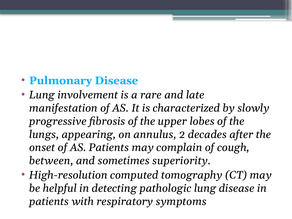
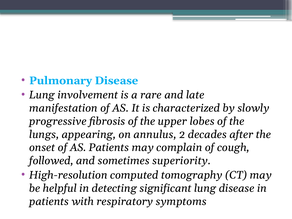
between: between -> followed
pathologic: pathologic -> significant
